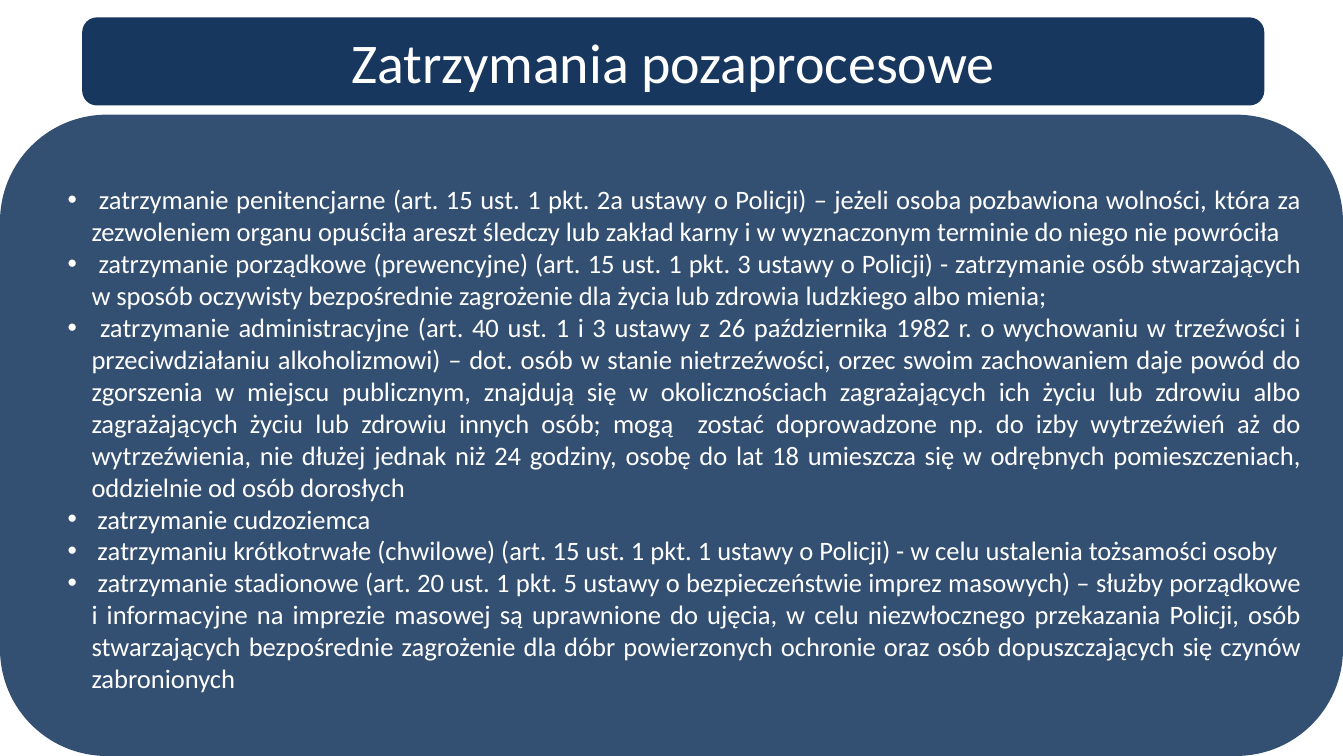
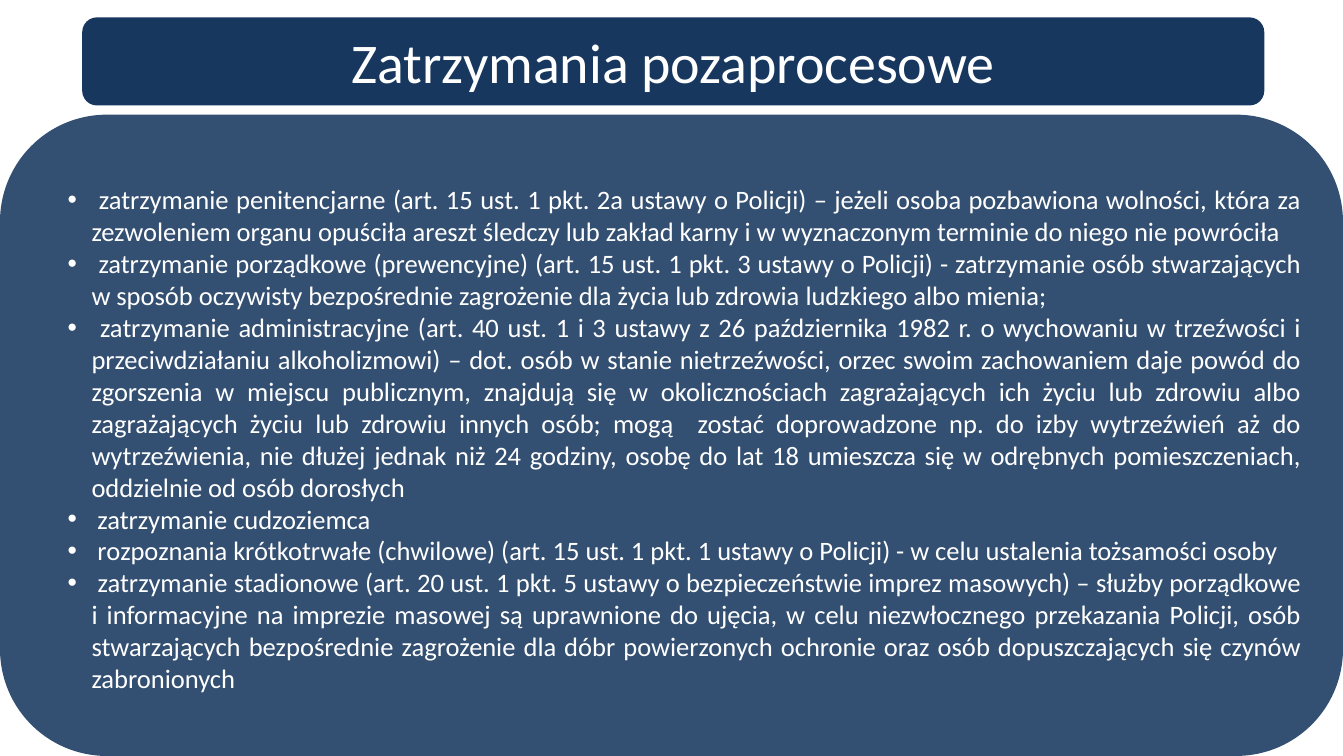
zatrzymaniu: zatrzymaniu -> rozpoznania
